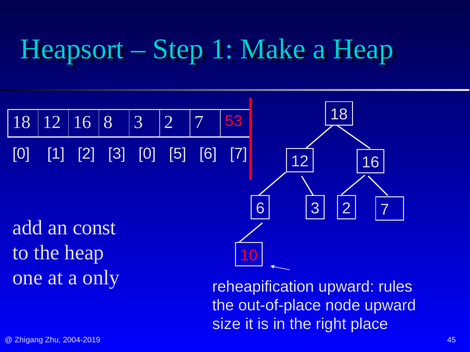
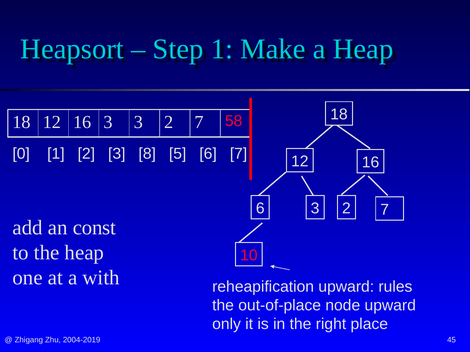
16 8: 8 -> 3
53: 53 -> 58
3 0: 0 -> 8
only: only -> with
size: size -> only
